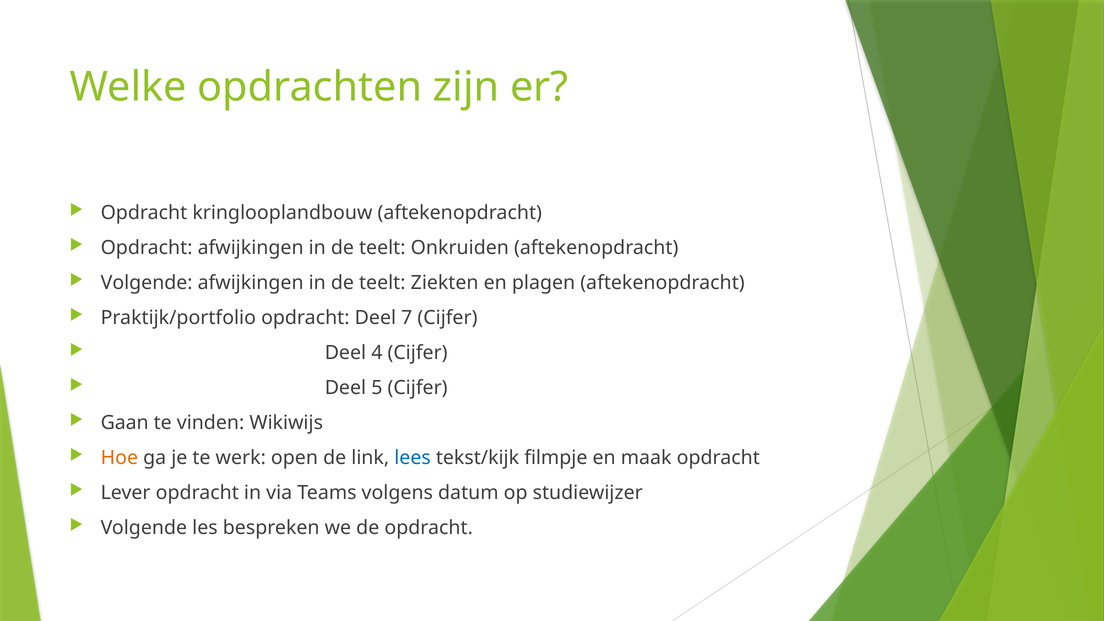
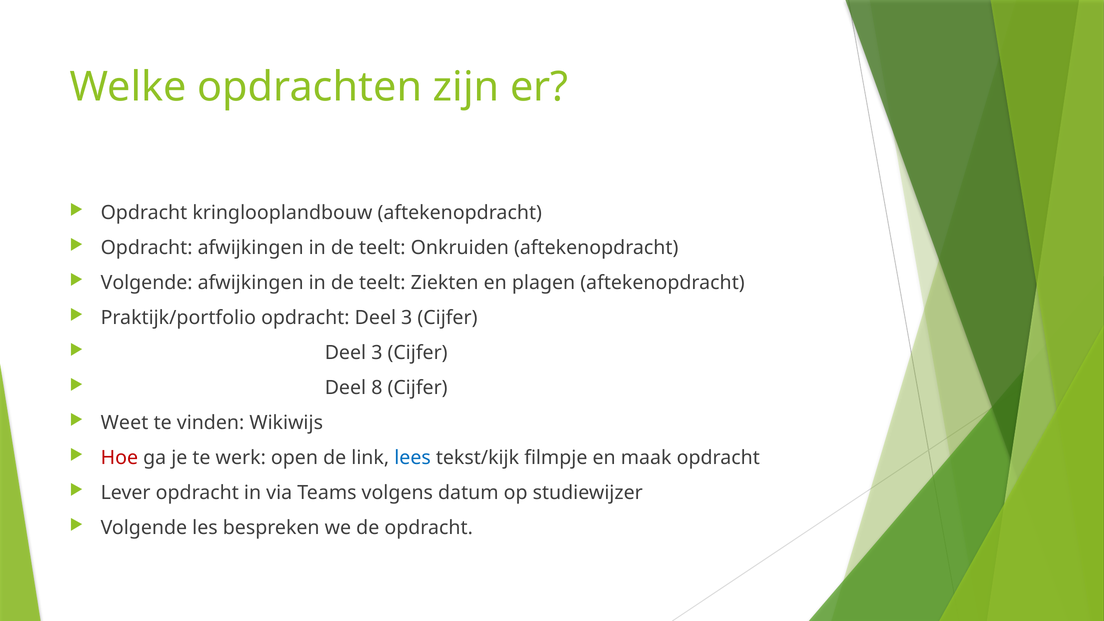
opdracht Deel 7: 7 -> 3
4 at (377, 353): 4 -> 3
5: 5 -> 8
Gaan: Gaan -> Weet
Hoe colour: orange -> red
